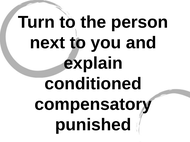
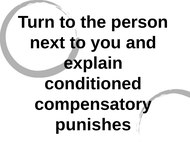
punished: punished -> punishes
